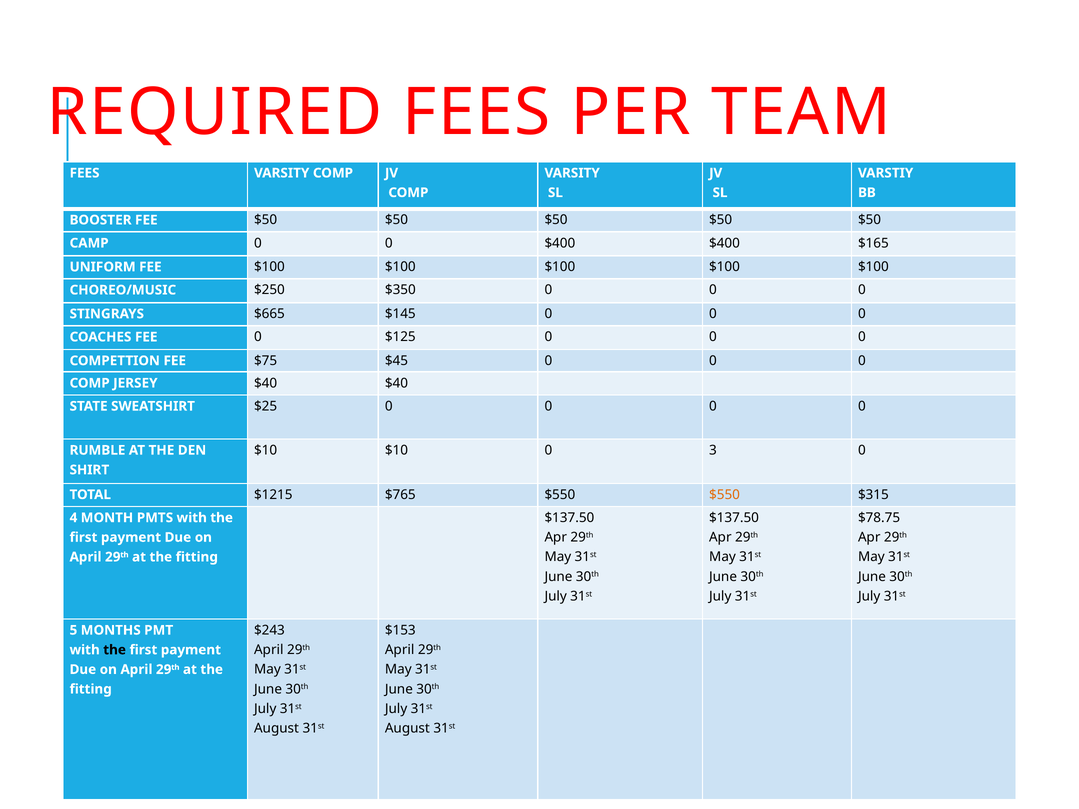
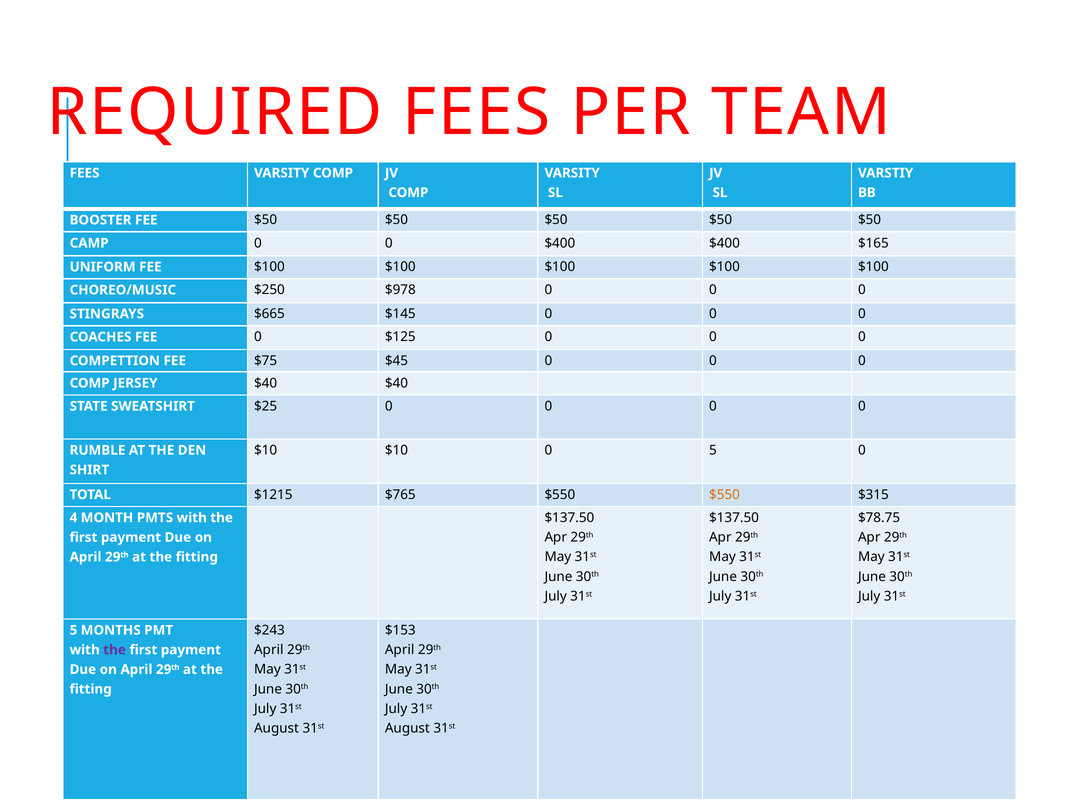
$350: $350 -> $978
0 3: 3 -> 5
the at (115, 650) colour: black -> purple
